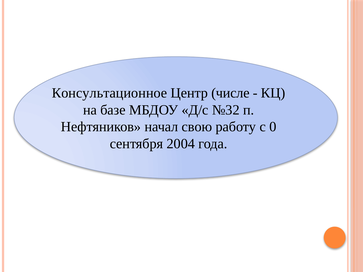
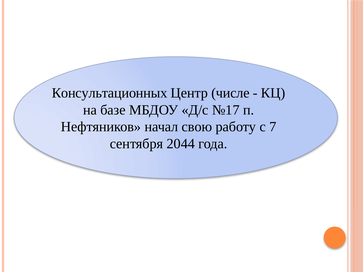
Консультационное: Консультационное -> Консультационных
№32: №32 -> №17
0: 0 -> 7
2004: 2004 -> 2044
